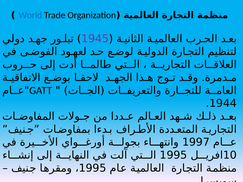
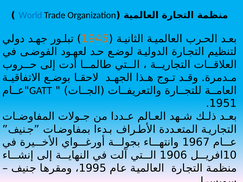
1945 colour: purple -> orange
1944: 1944 -> 1951
1997: 1997 -> 1967
1995 at (174, 155): 1995 -> 1906
